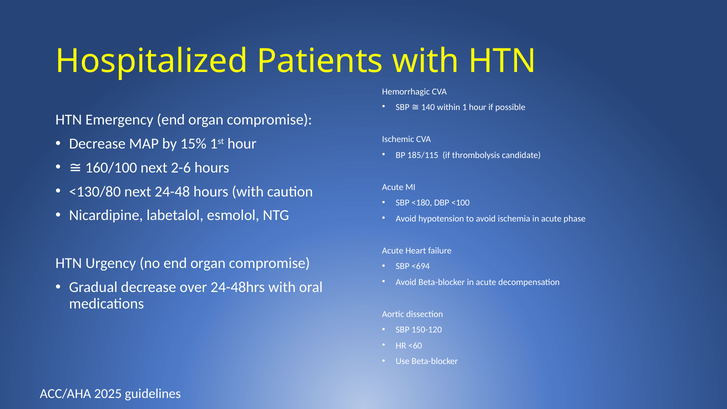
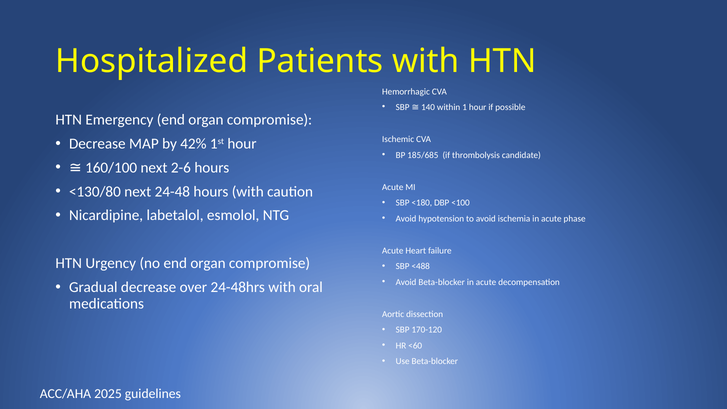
15%: 15% -> 42%
185/115: 185/115 -> 185/685
<694: <694 -> <488
150-120: 150-120 -> 170-120
